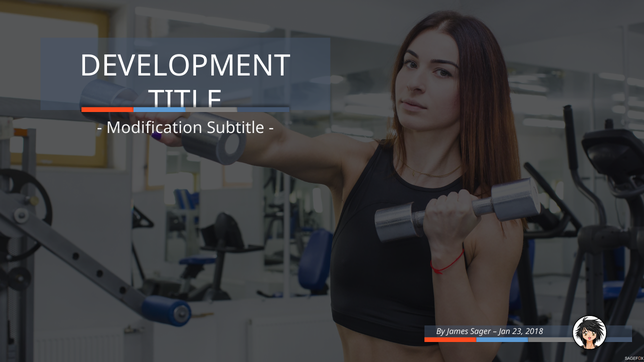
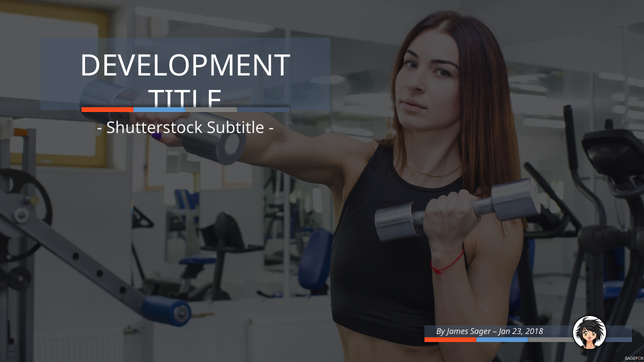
Modification: Modification -> Shutterstock
